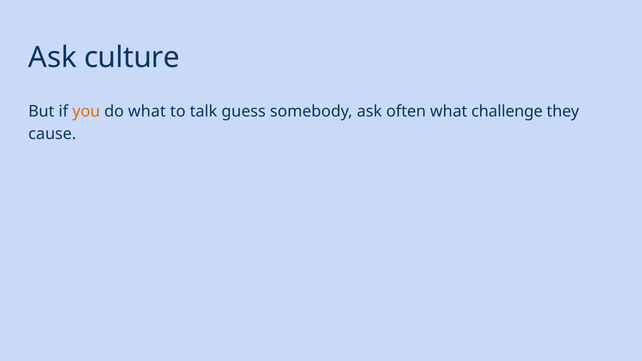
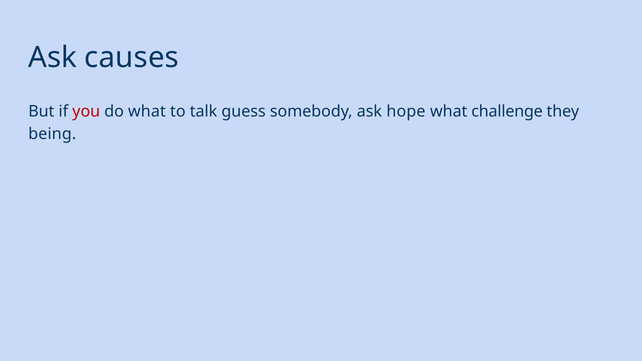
culture: culture -> causes
you colour: orange -> red
often: often -> hope
cause: cause -> being
